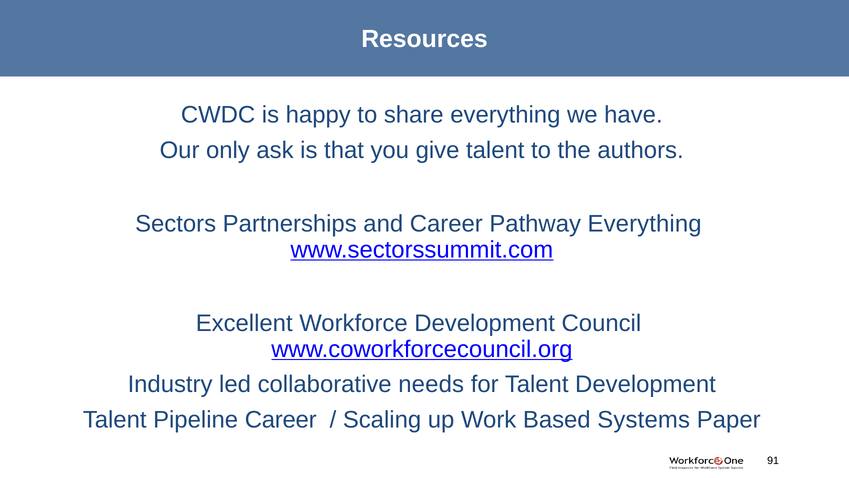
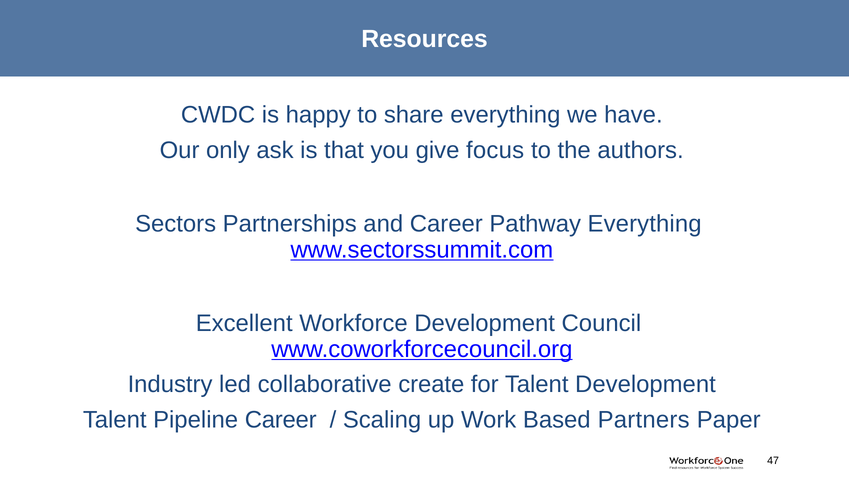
give talent: talent -> focus
needs: needs -> create
Systems: Systems -> Partners
91: 91 -> 47
